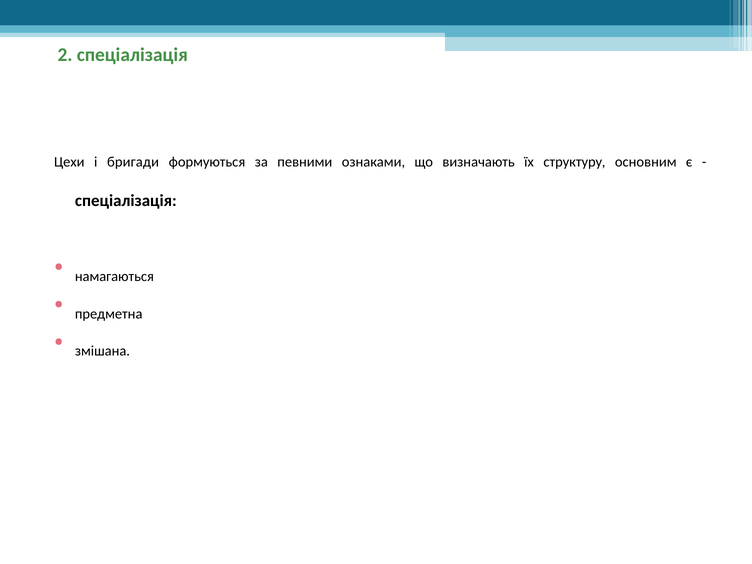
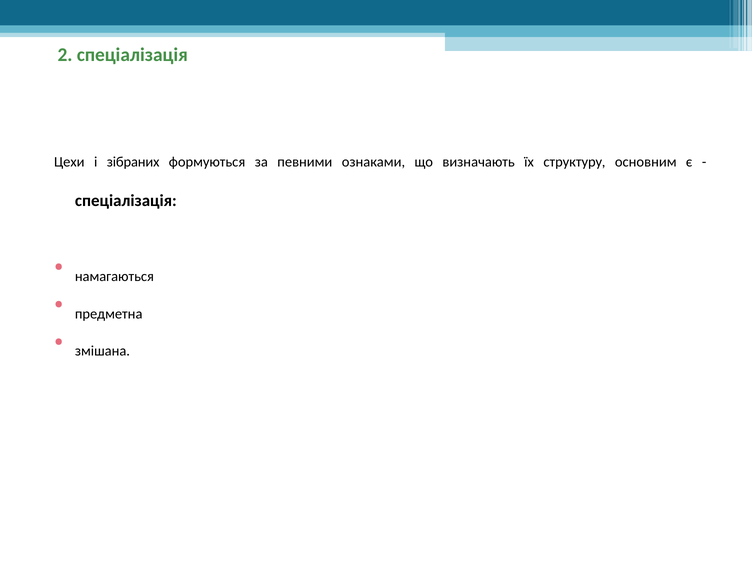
бригади: бригади -> зібраних
